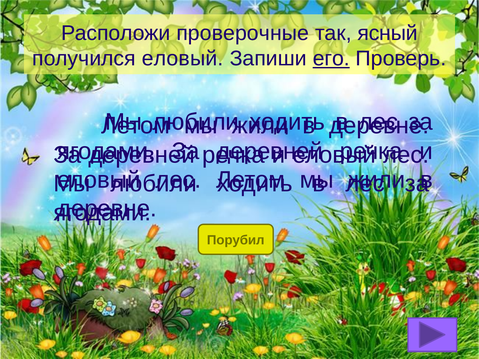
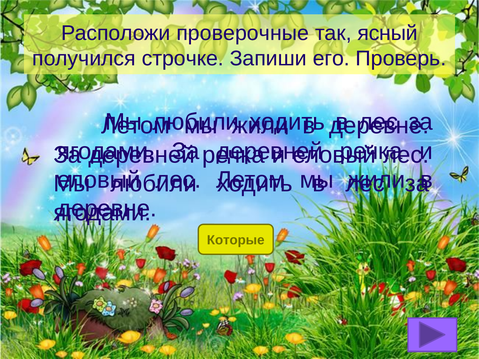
получился еловый: еловый -> строчке
его underline: present -> none
Порубил: Порубил -> Которые
